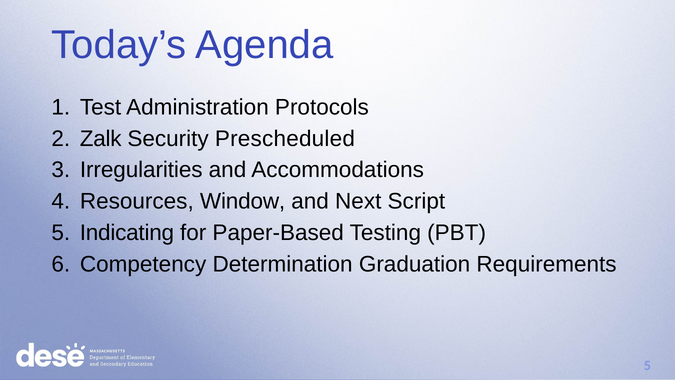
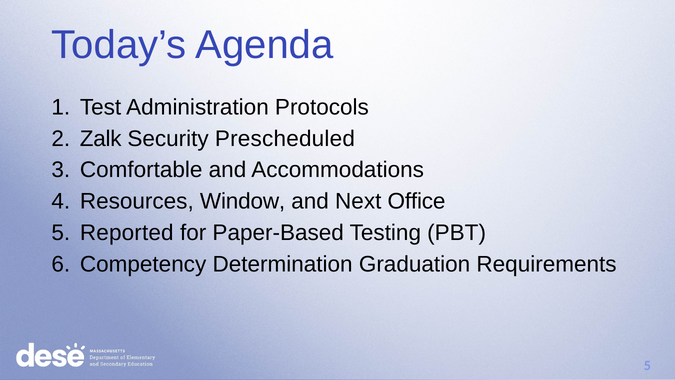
Irregularities: Irregularities -> Comfortable
Script: Script -> Office
Indicating: Indicating -> Reported
